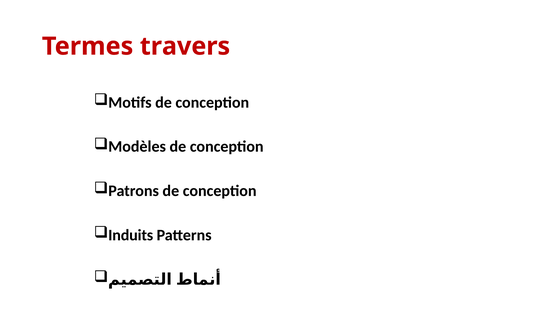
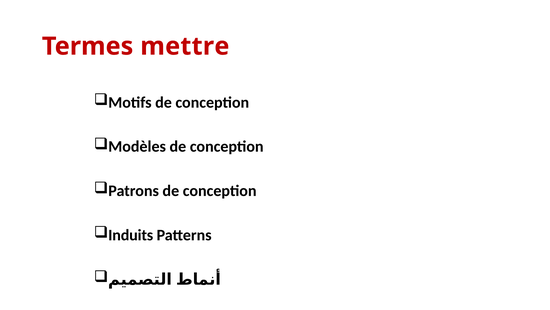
travers: travers -> mettre
